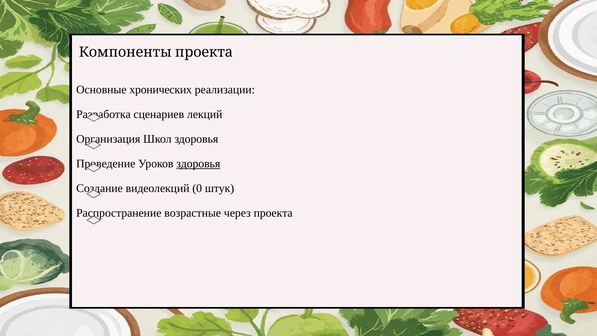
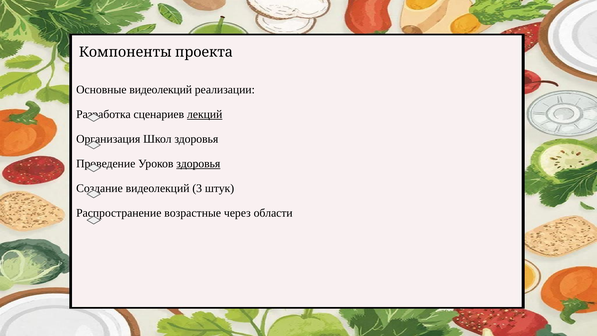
Основные хронических: хронических -> видеолекций
лекций underline: none -> present
0: 0 -> 3
проекта: проекта -> области
